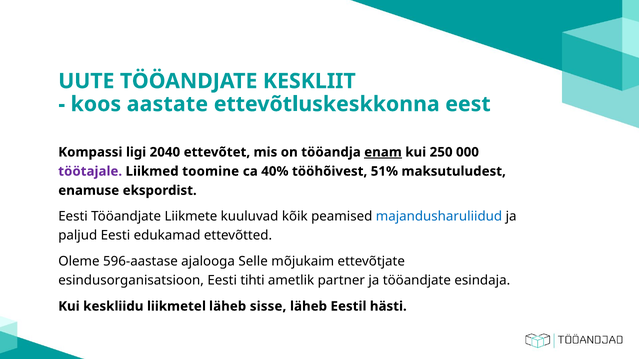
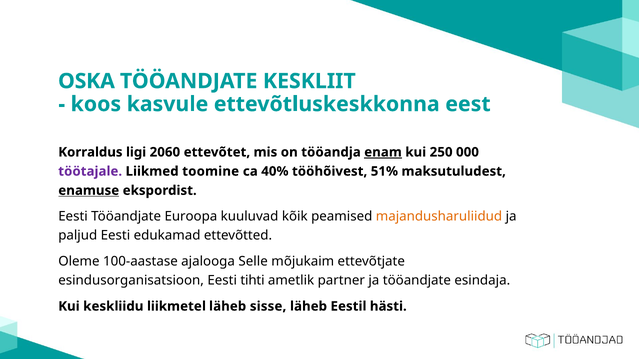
UUTE: UUTE -> OSKA
aastate: aastate -> kasvule
Kompassi: Kompassi -> Korraldus
2040: 2040 -> 2060
enamuse underline: none -> present
Liikmete: Liikmete -> Euroopa
majandusharuliidud colour: blue -> orange
596-aastase: 596-aastase -> 100-aastase
